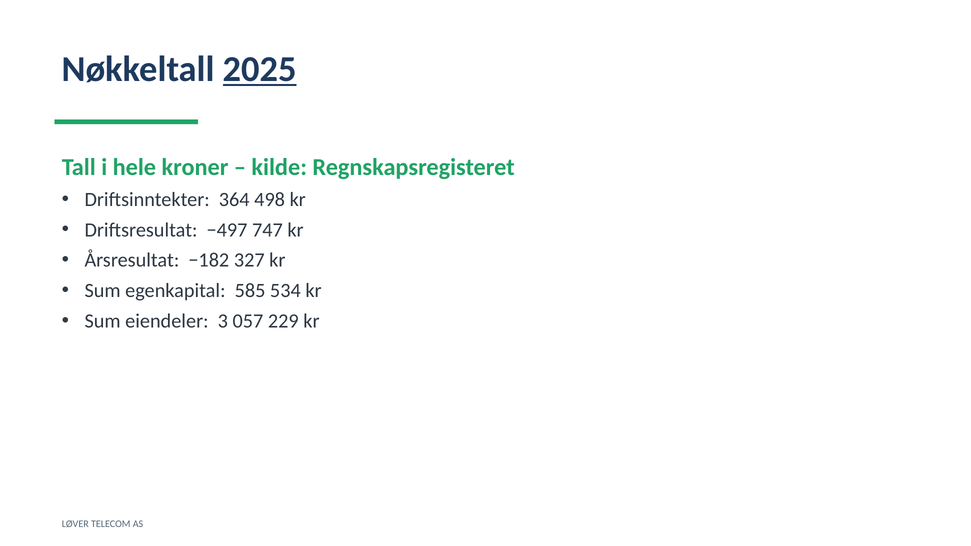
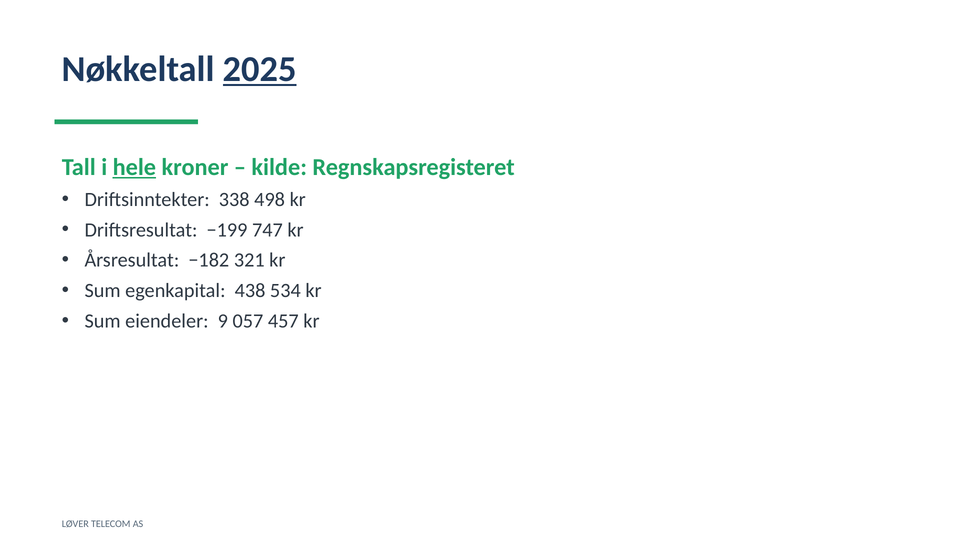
hele underline: none -> present
364: 364 -> 338
−497: −497 -> −199
327: 327 -> 321
585: 585 -> 438
3: 3 -> 9
229: 229 -> 457
